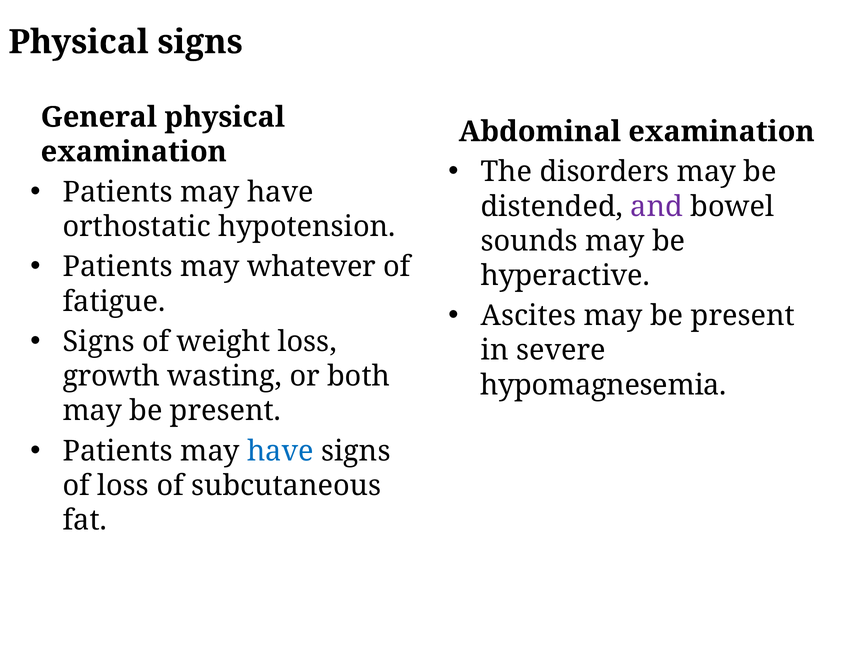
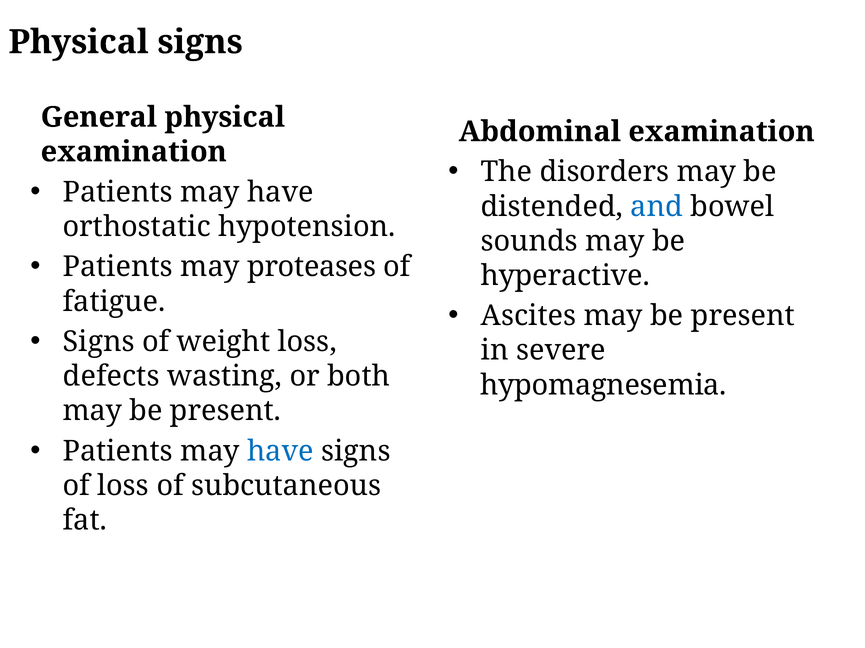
and colour: purple -> blue
whatever: whatever -> proteases
growth: growth -> defects
